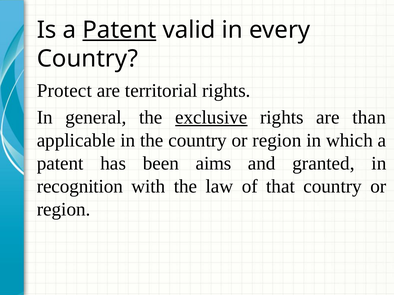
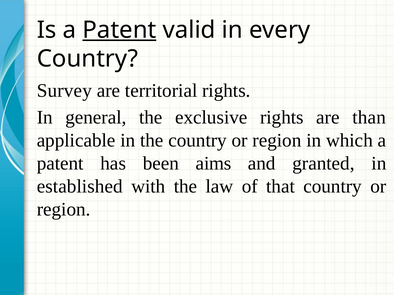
Protect: Protect -> Survey
exclusive underline: present -> none
recognition: recognition -> established
